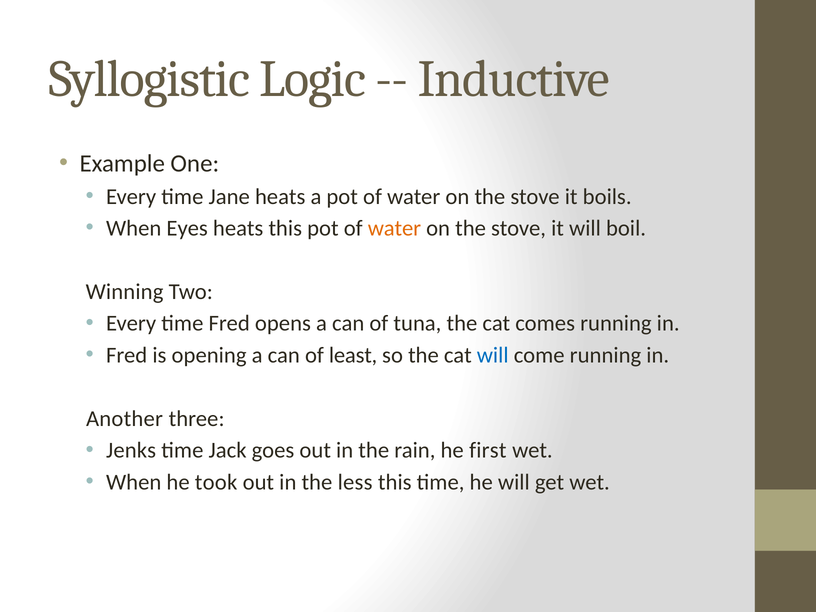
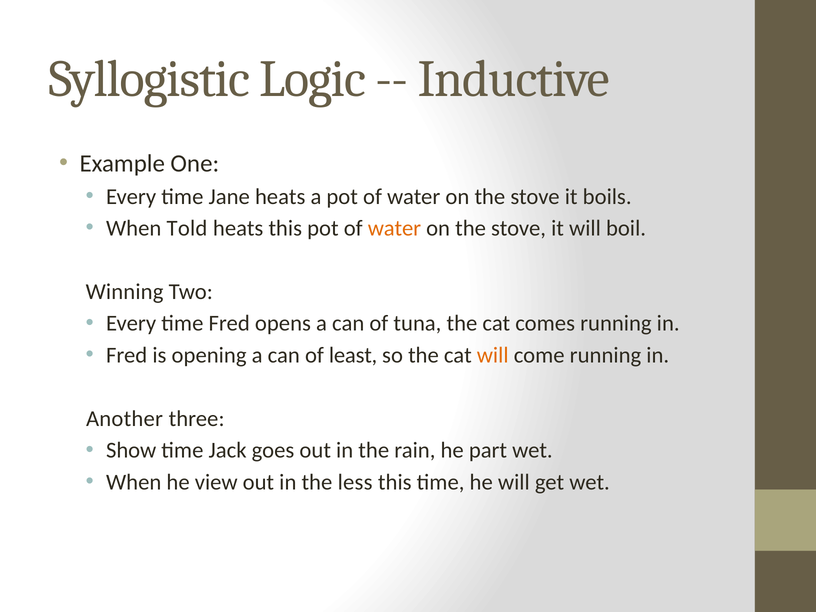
Eyes: Eyes -> Told
will at (493, 355) colour: blue -> orange
Jenks: Jenks -> Show
first: first -> part
took: took -> view
